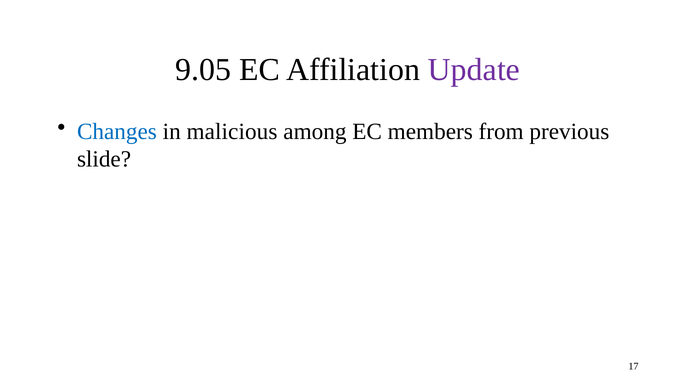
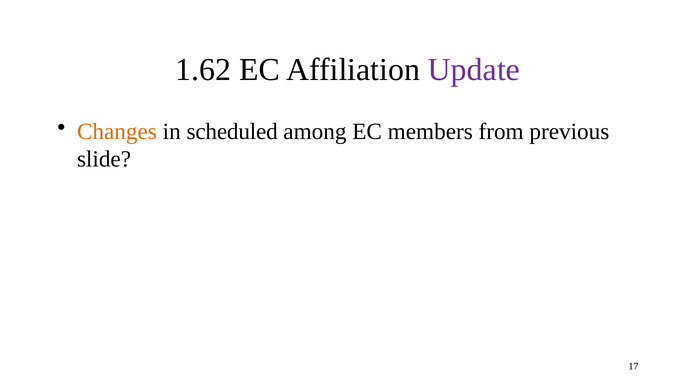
9.05: 9.05 -> 1.62
Changes colour: blue -> orange
malicious: malicious -> scheduled
